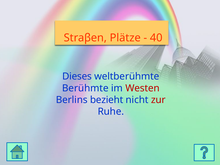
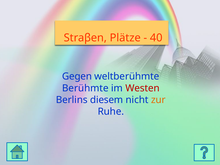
Dieses: Dieses -> Gegen
bezieht: bezieht -> diesem
zur colour: red -> orange
